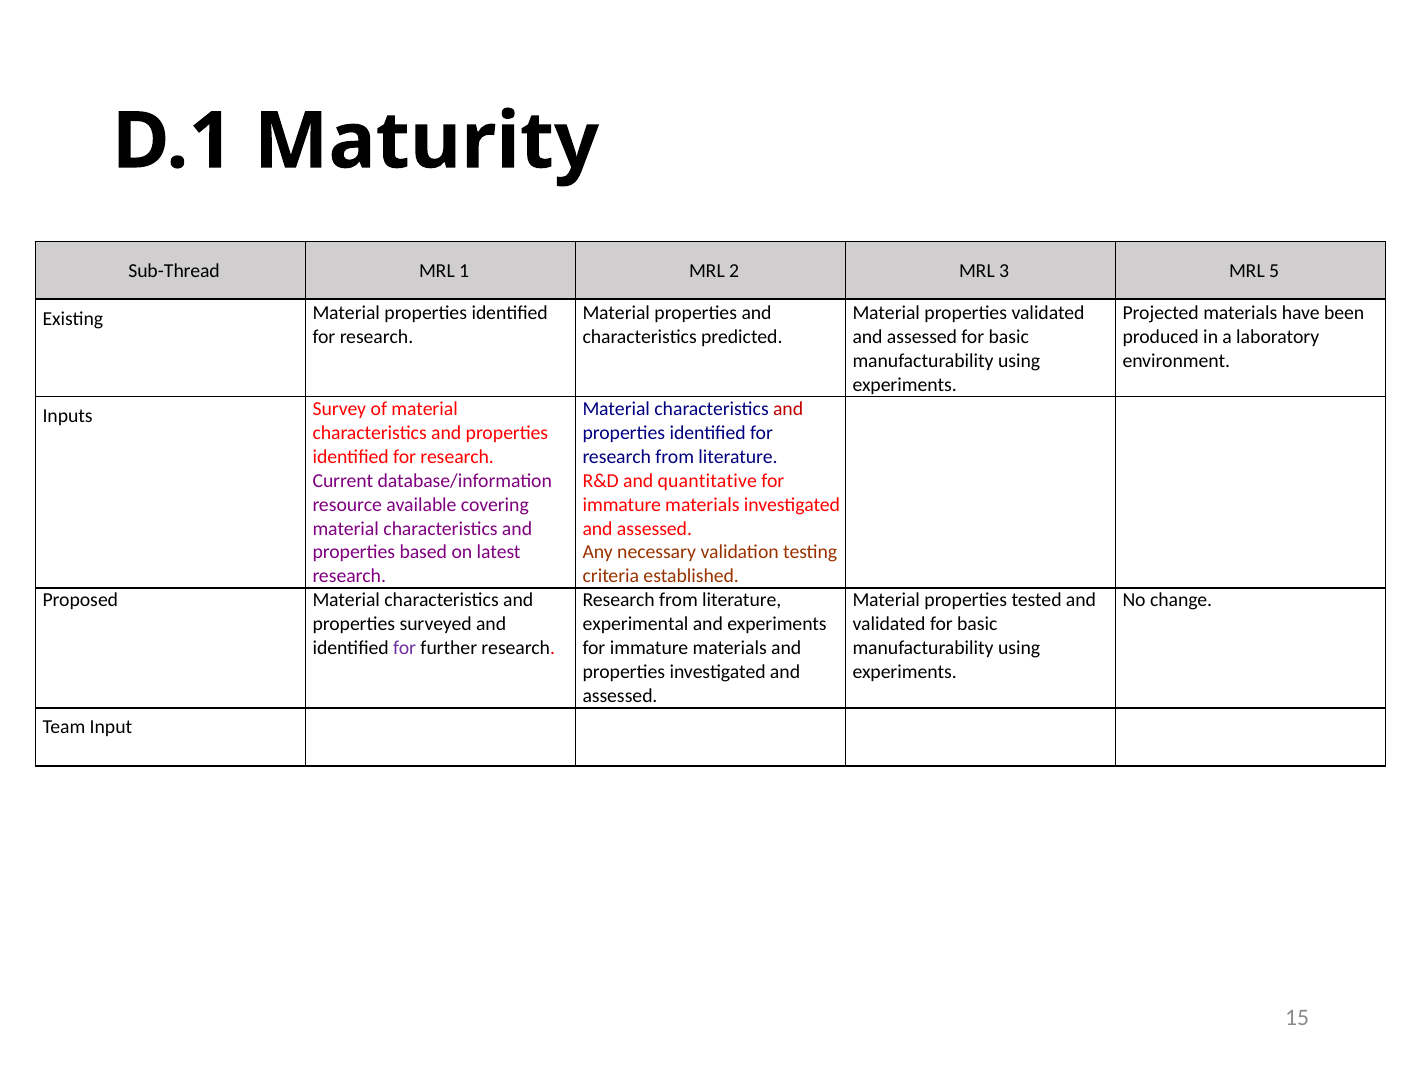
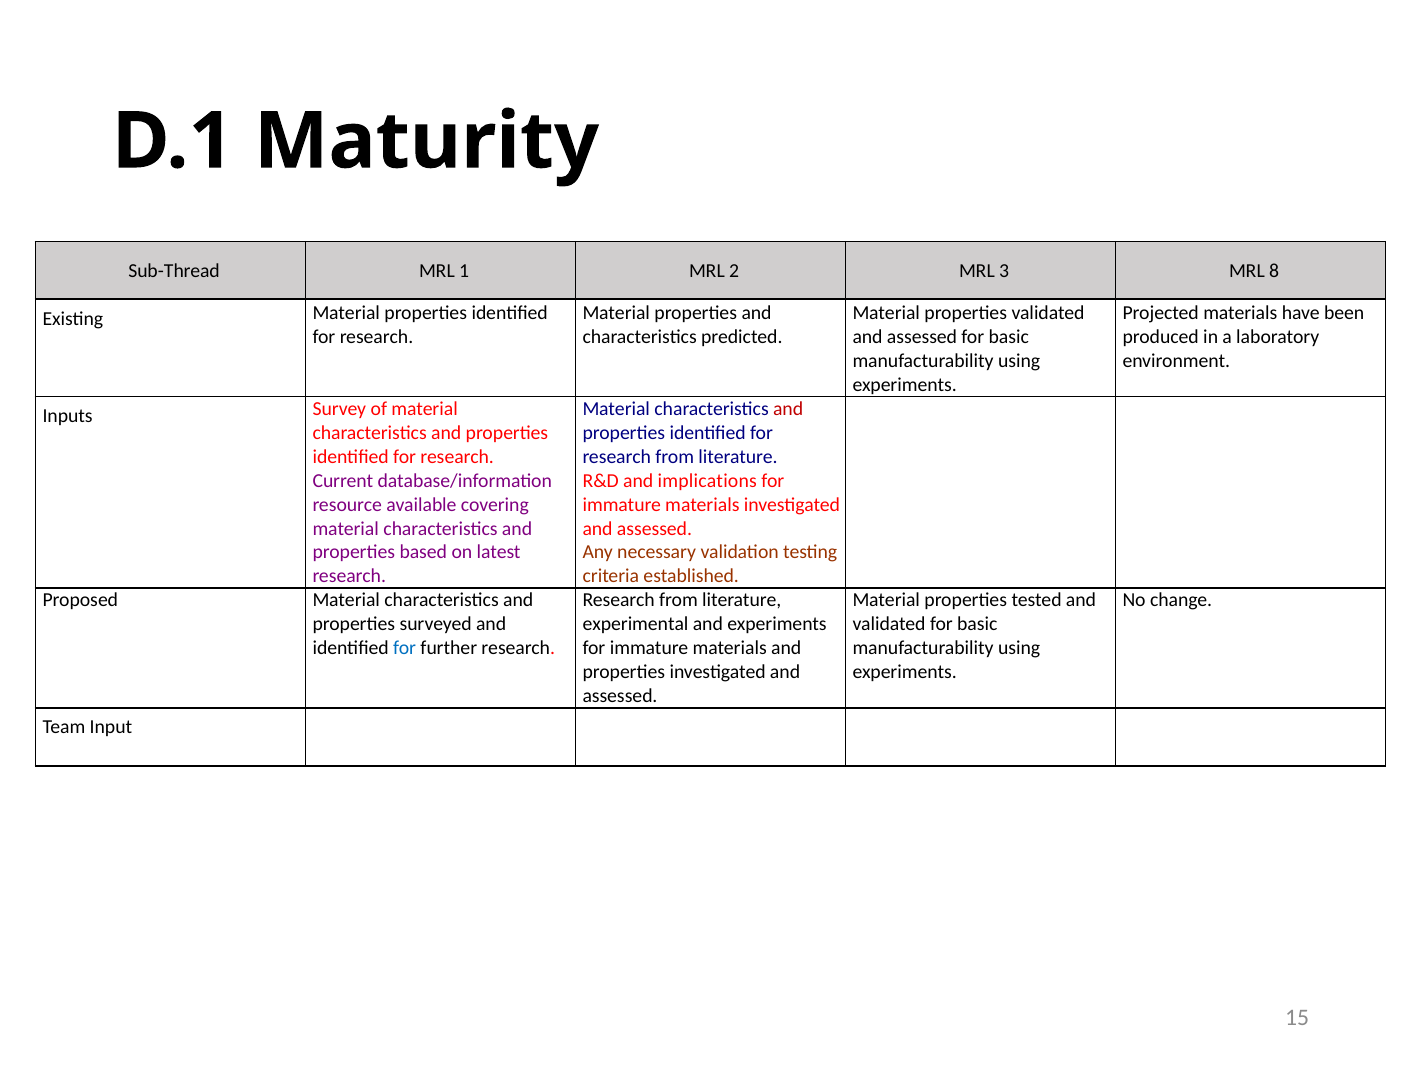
5: 5 -> 8
quantitative: quantitative -> implications
for at (405, 648) colour: purple -> blue
